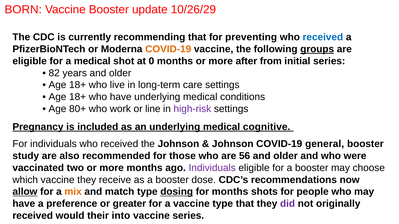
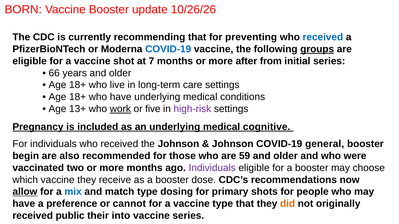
10/26/29: 10/26/29 -> 10/26/26
COVID-19 at (168, 49) colour: orange -> blue
eligible for a medical: medical -> vaccine
0: 0 -> 7
82: 82 -> 66
80+: 80+ -> 13+
work underline: none -> present
line: line -> five
study: study -> begin
56: 56 -> 59
mix colour: orange -> blue
dosing underline: present -> none
for months: months -> primary
greater: greater -> cannot
did colour: purple -> orange
would: would -> public
